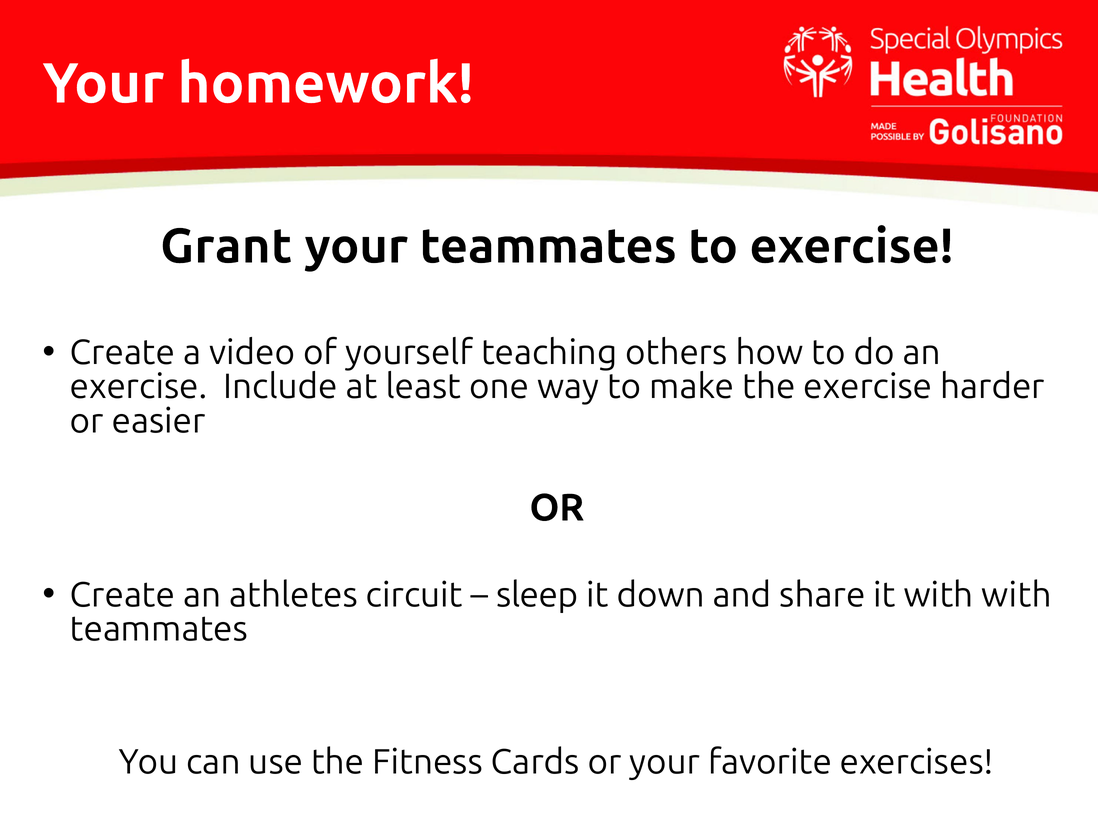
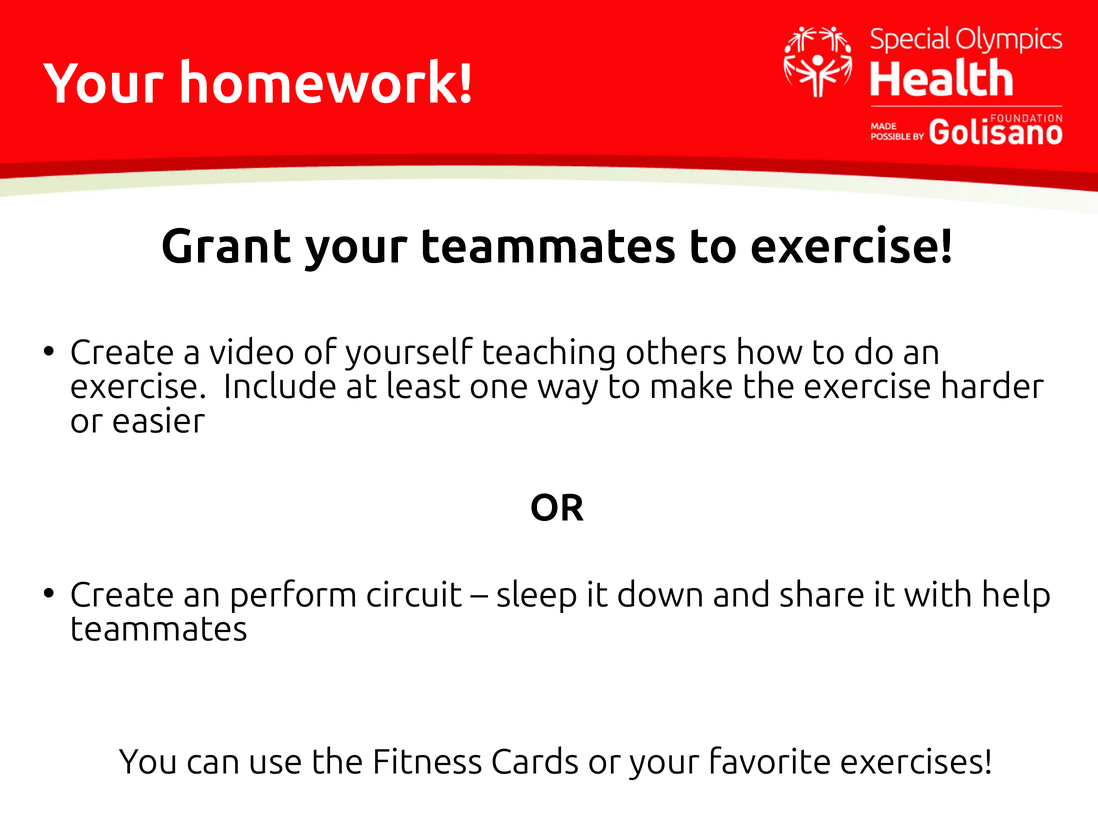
athletes: athletes -> perform
with with: with -> help
